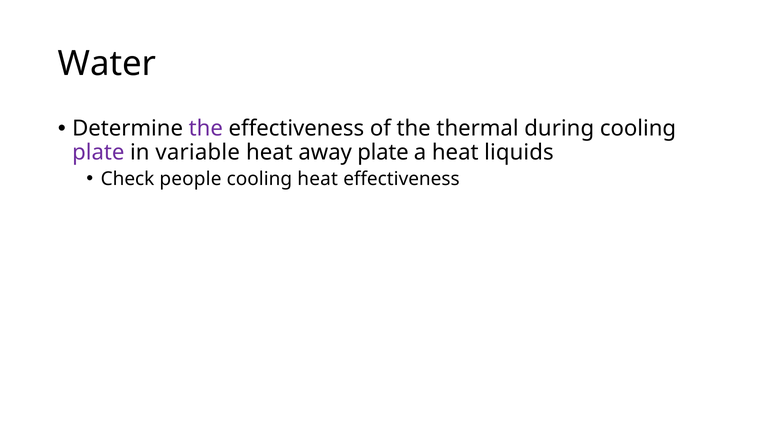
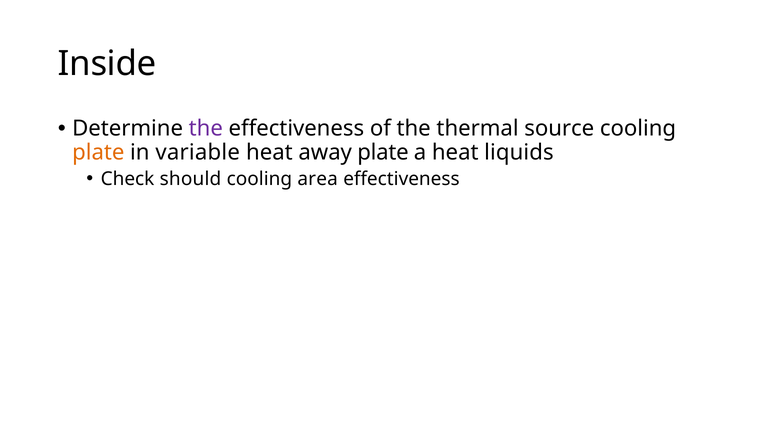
Water: Water -> Inside
during: during -> source
plate at (98, 152) colour: purple -> orange
people: people -> should
cooling heat: heat -> area
